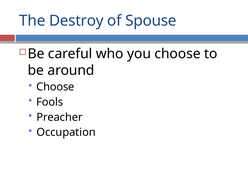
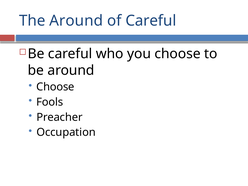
The Destroy: Destroy -> Around
of Spouse: Spouse -> Careful
